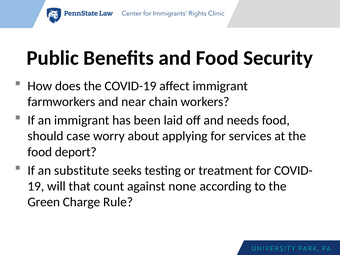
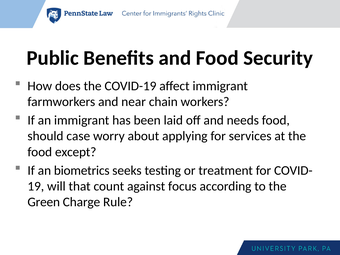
deport: deport -> except
substitute: substitute -> biometrics
none: none -> focus
